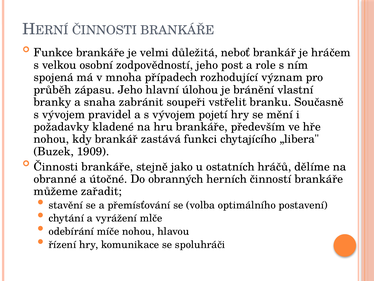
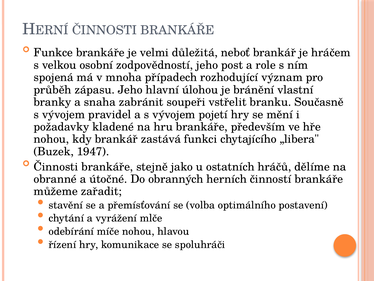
1909: 1909 -> 1947
